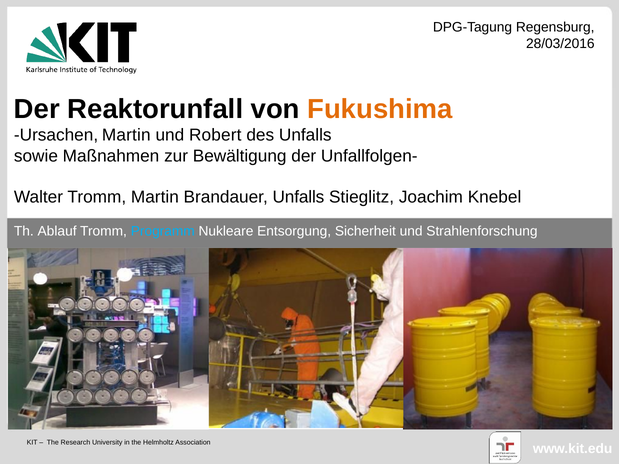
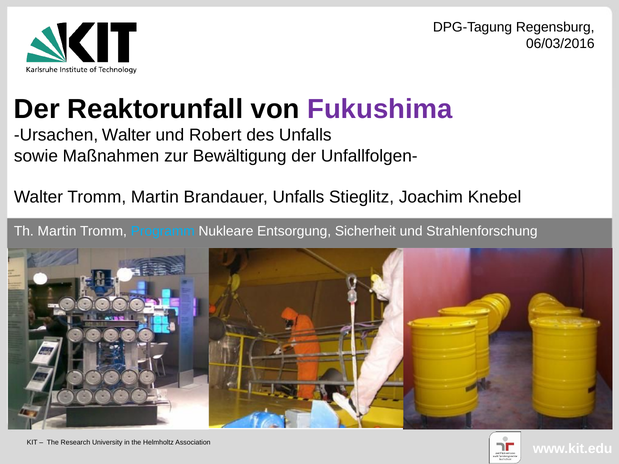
28/03/2016: 28/03/2016 -> 06/03/2016
Fukushima colour: orange -> purple
Ursachen Martin: Martin -> Walter
Th Ablauf: Ablauf -> Martin
